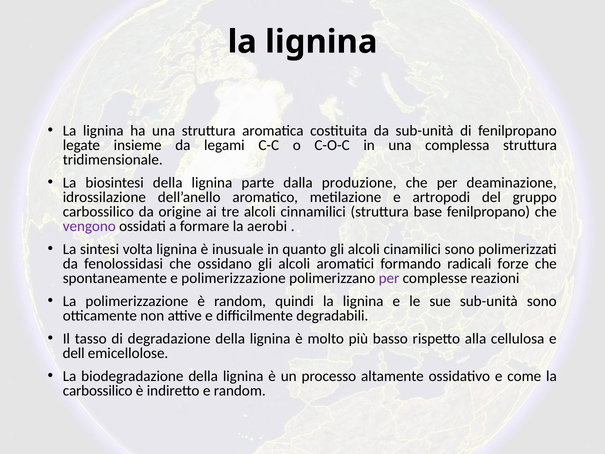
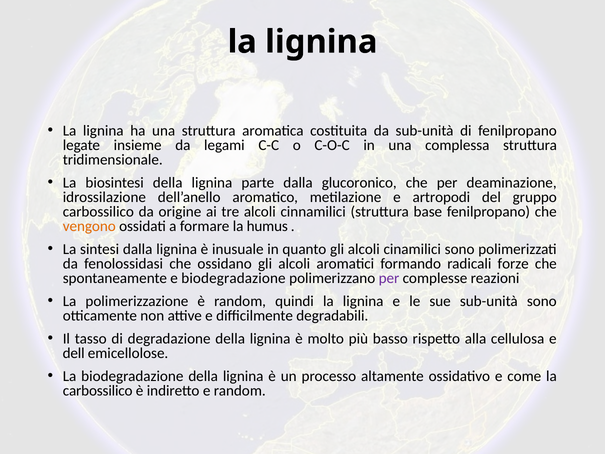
produzione: produzione -> glucoronico
vengono colour: purple -> orange
aerobi: aerobi -> humus
sintesi volta: volta -> dalla
e polimerizzazione: polimerizzazione -> biodegradazione
